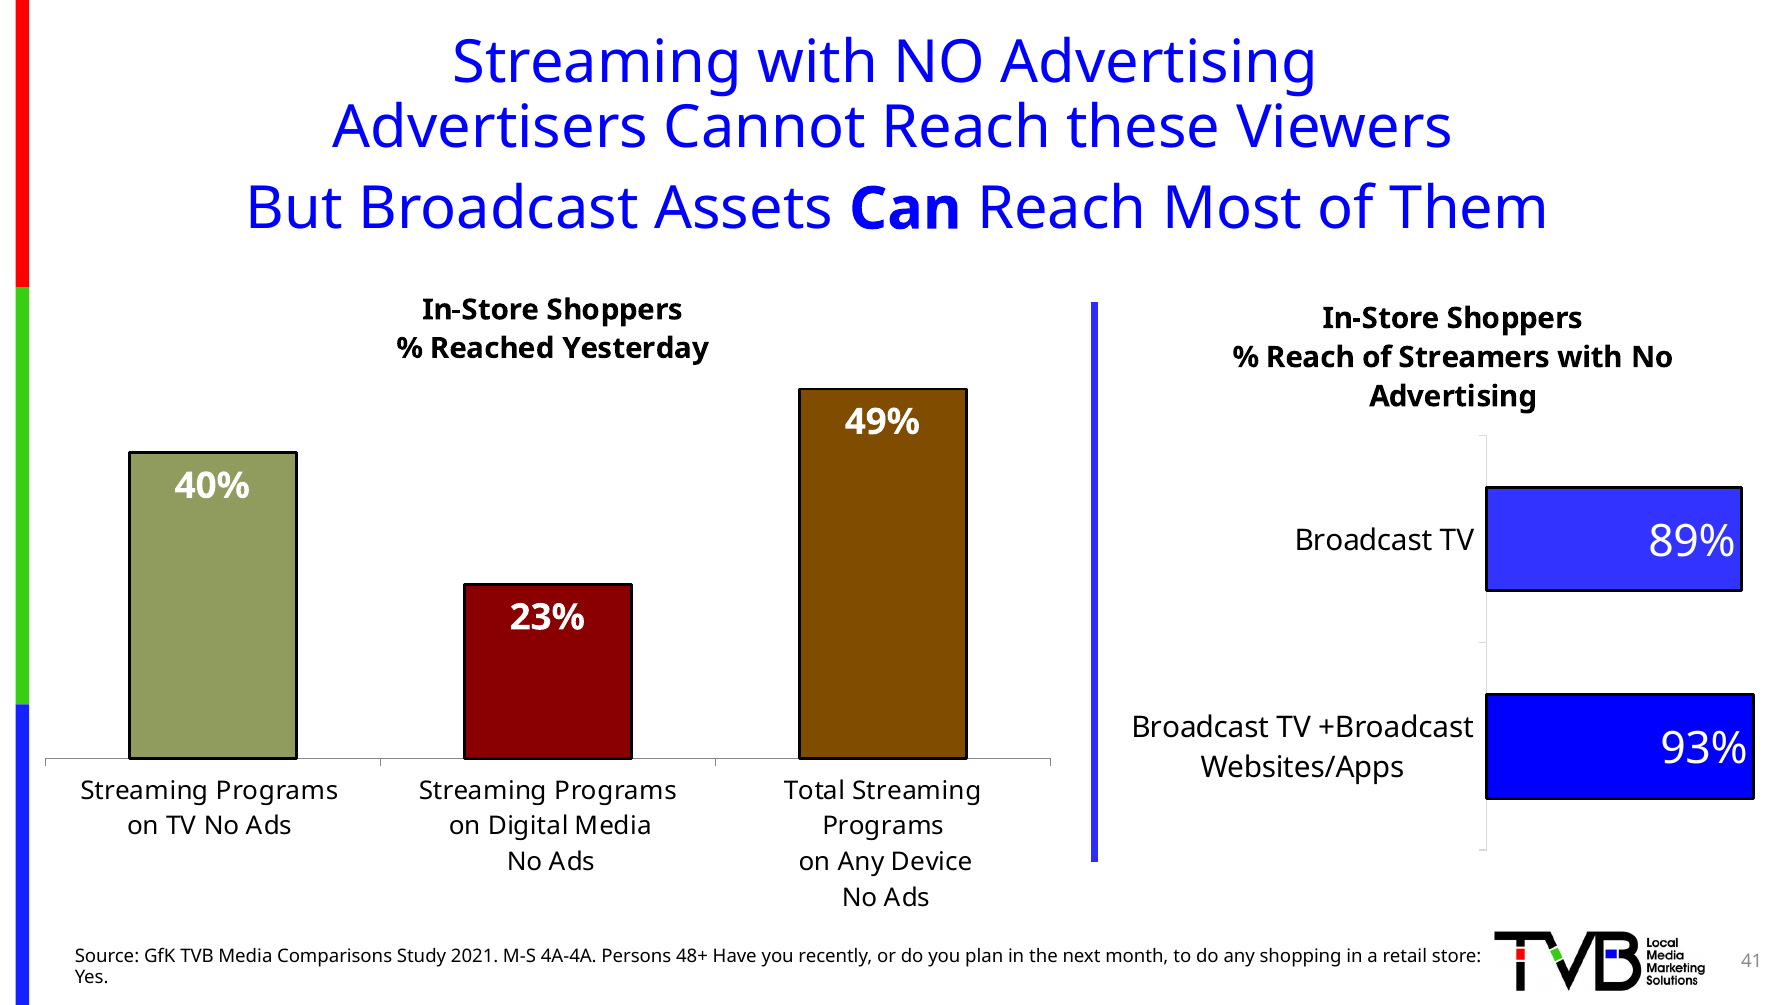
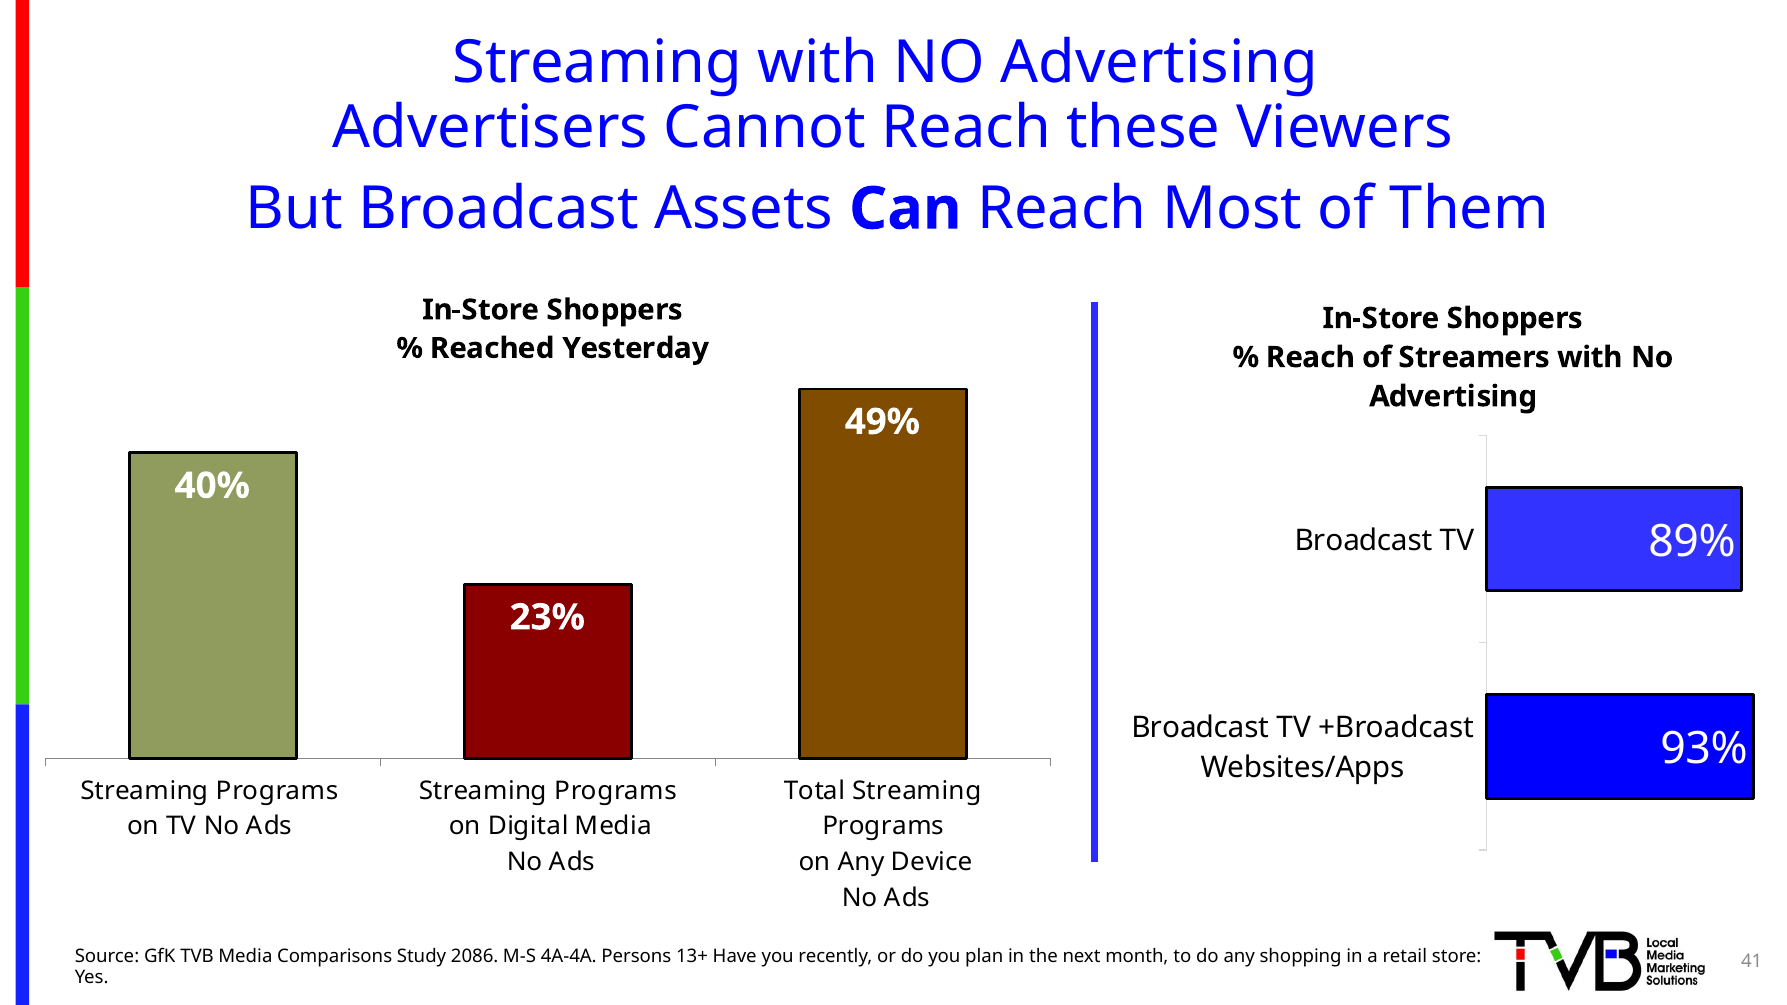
2021: 2021 -> 2086
48+: 48+ -> 13+
